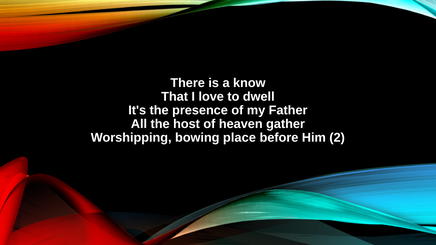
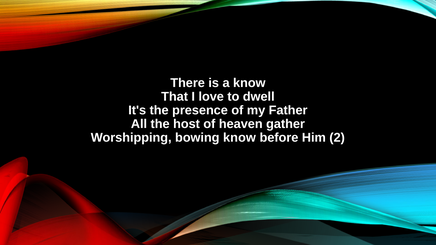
bowing place: place -> know
